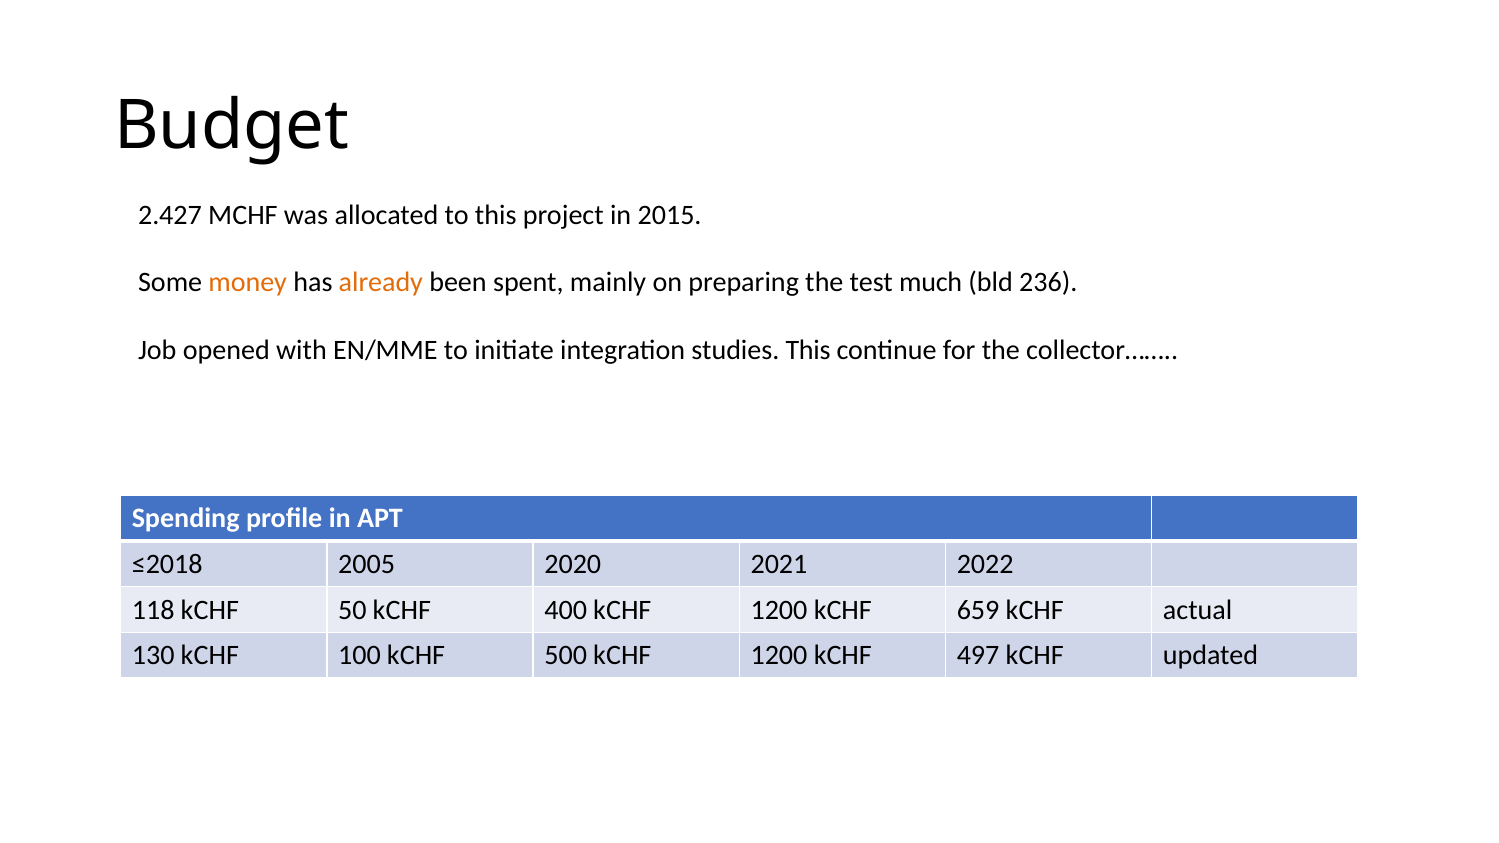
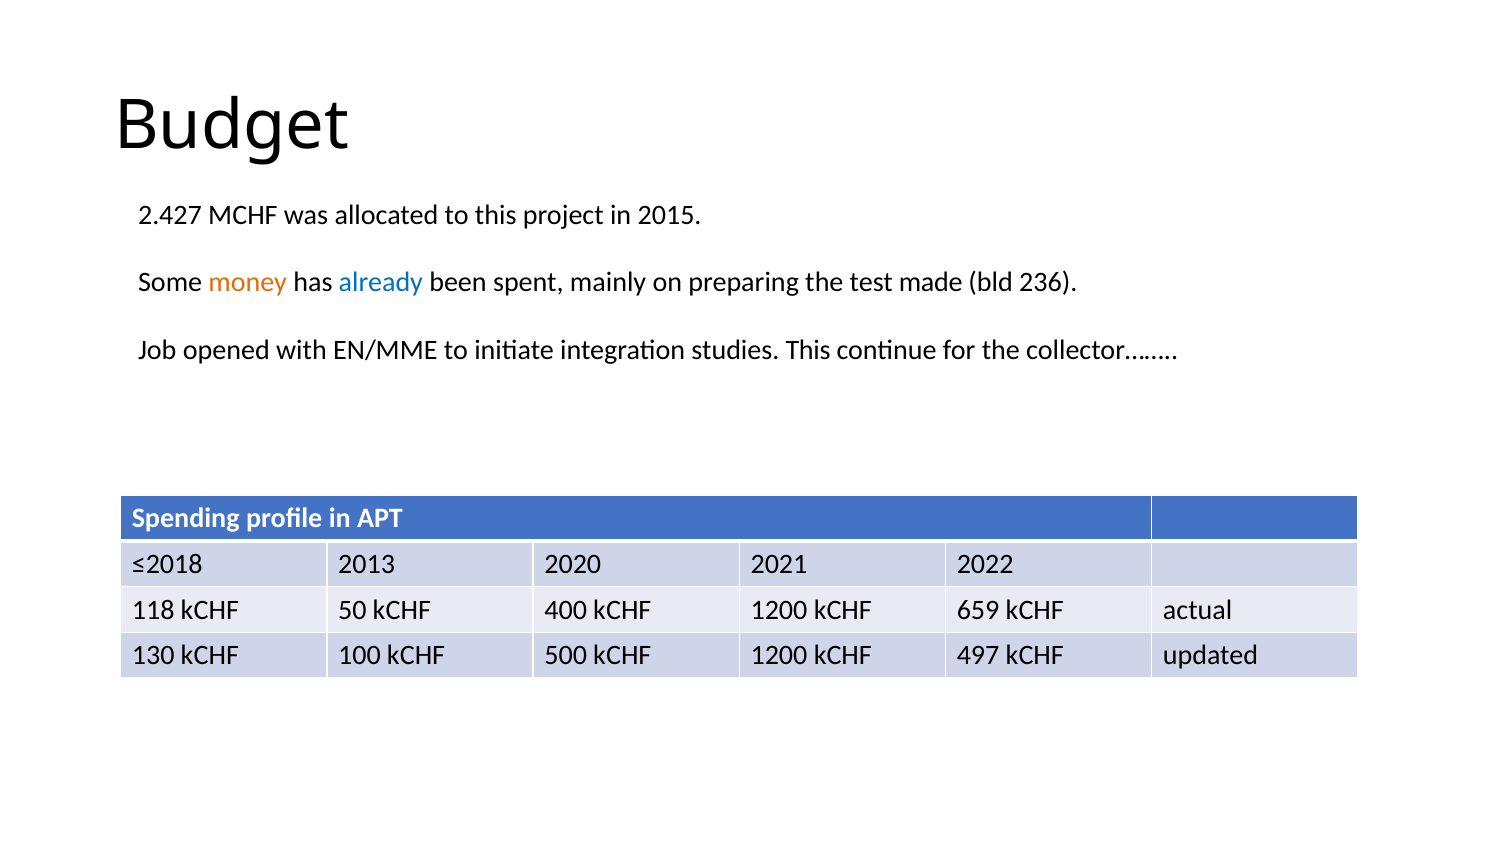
already colour: orange -> blue
much: much -> made
2005: 2005 -> 2013
